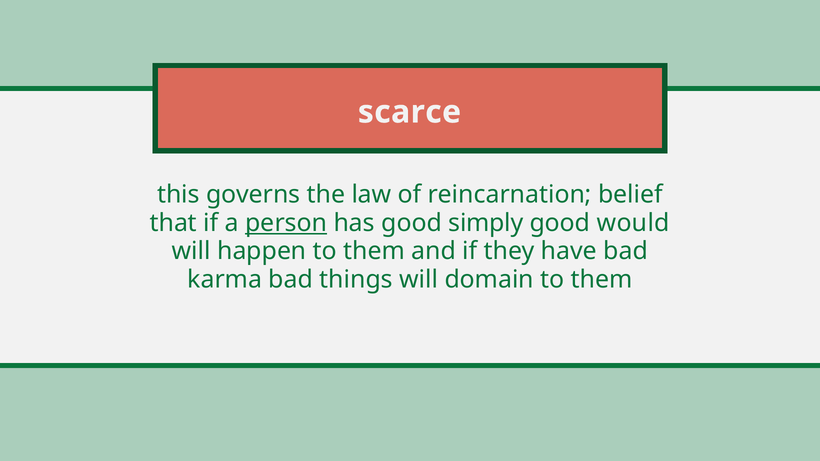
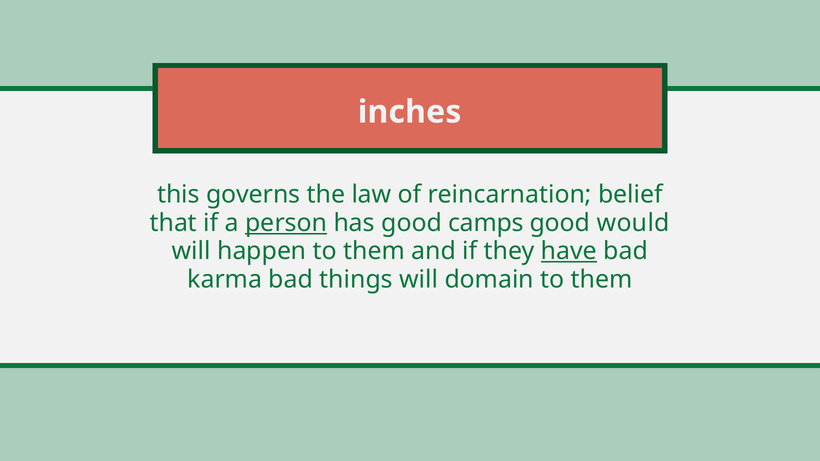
scarce: scarce -> inches
simply: simply -> camps
have underline: none -> present
